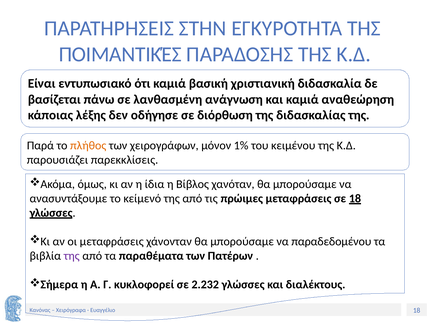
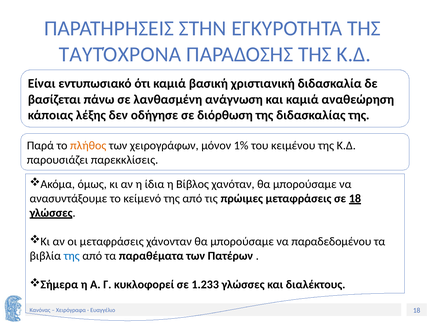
ΠΟΙΜΑΝΤΙΚΈΣ: ΠΟΙΜΑΝΤΙΚΈΣ -> ΤΑΥΤΌΧΡΟΝΑ
της at (72, 256) colour: purple -> blue
2.232: 2.232 -> 1.233
